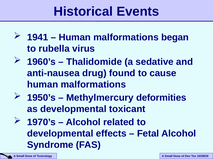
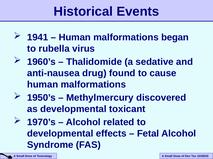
deformities: deformities -> discovered
